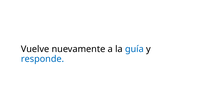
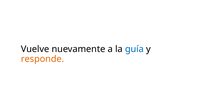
responde colour: blue -> orange
